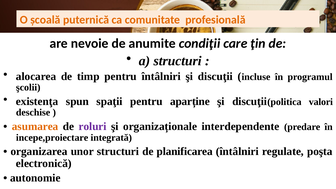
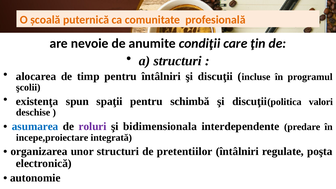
aparține: aparține -> schimbă
asumarea colour: orange -> blue
organizaționale: organizaționale -> bidimensionala
planificarea: planificarea -> pretentiilor
